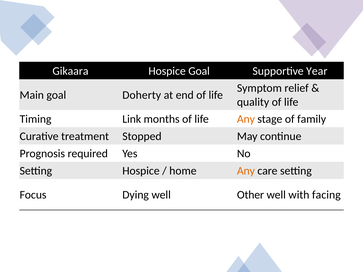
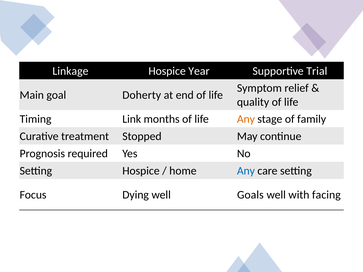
Gikaara: Gikaara -> Linkage
Hospice Goal: Goal -> Year
Year: Year -> Trial
Any at (246, 171) colour: orange -> blue
Other: Other -> Goals
